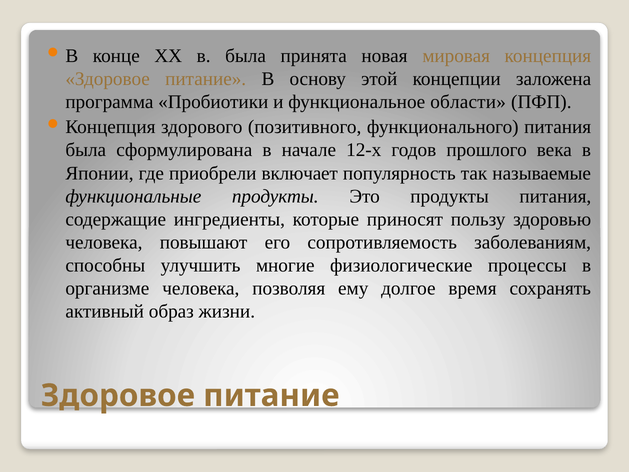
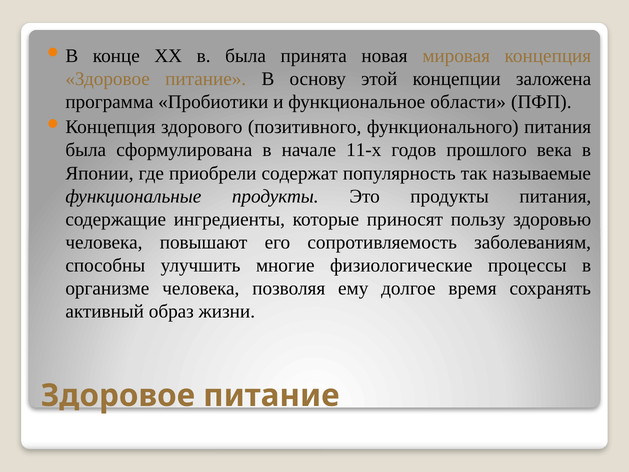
12-х: 12-х -> 11-х
включает: включает -> содержат
